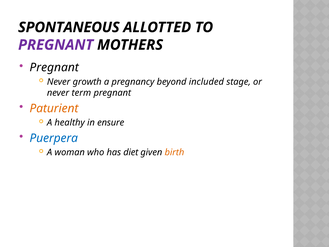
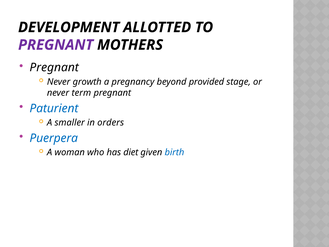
SPONTANEOUS: SPONTANEOUS -> DEVELOPMENT
included: included -> provided
Paturient colour: orange -> blue
healthy: healthy -> smaller
ensure: ensure -> orders
birth colour: orange -> blue
